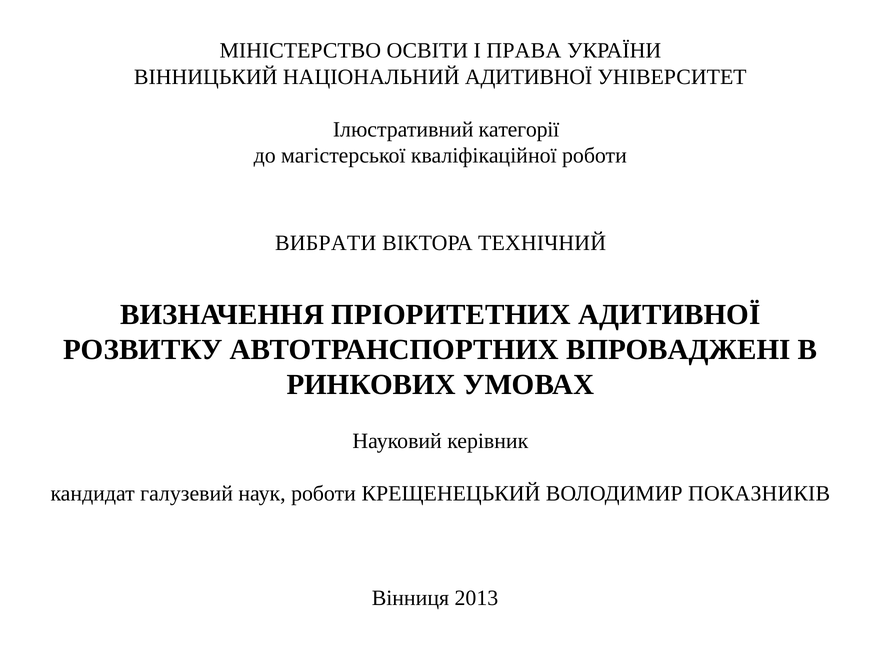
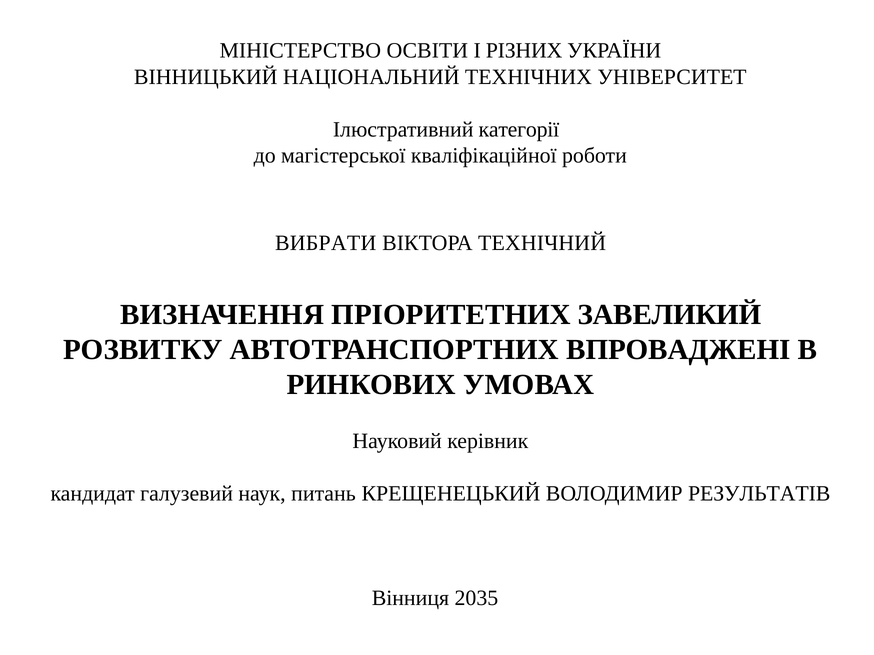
ПРАВА: ПРАВА -> РІЗНИХ
НАЦІОНАЛЬНИЙ АДИТИВНОЇ: АДИТИВНОЇ -> ТЕХНІЧНИХ
ПРІОРИТЕТНИХ АДИТИВНОЇ: АДИТИВНОЇ -> ЗАВЕЛИКИЙ
наук роботи: роботи -> питань
ПОКАЗНИКІВ: ПОКАЗНИКІВ -> РЕЗУЛЬТАТІВ
2013: 2013 -> 2035
